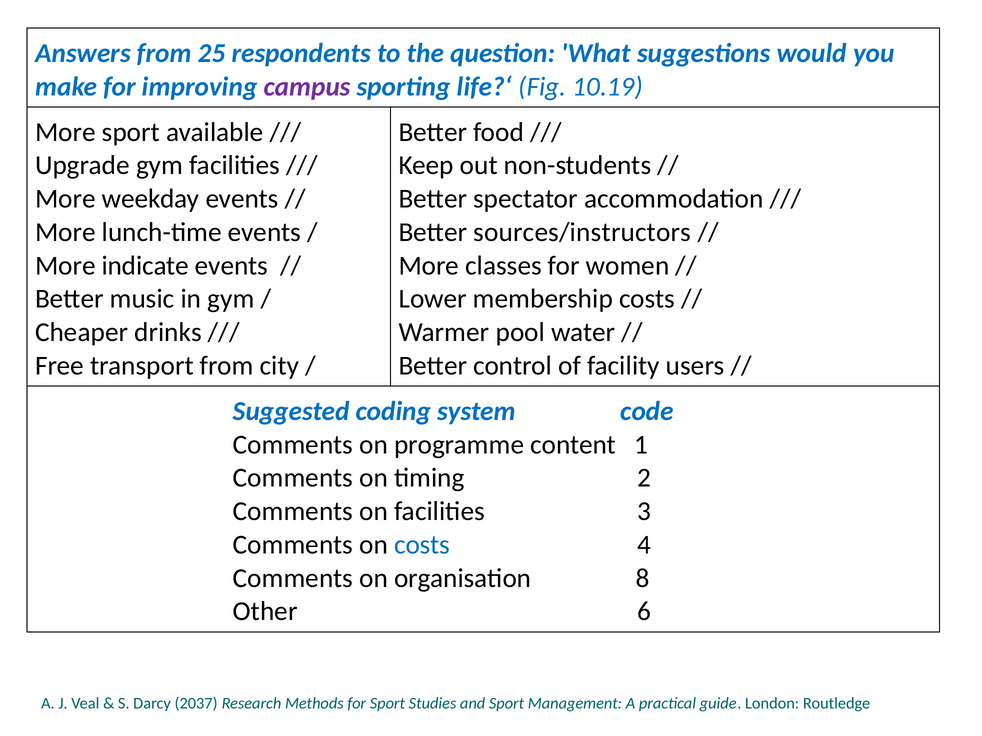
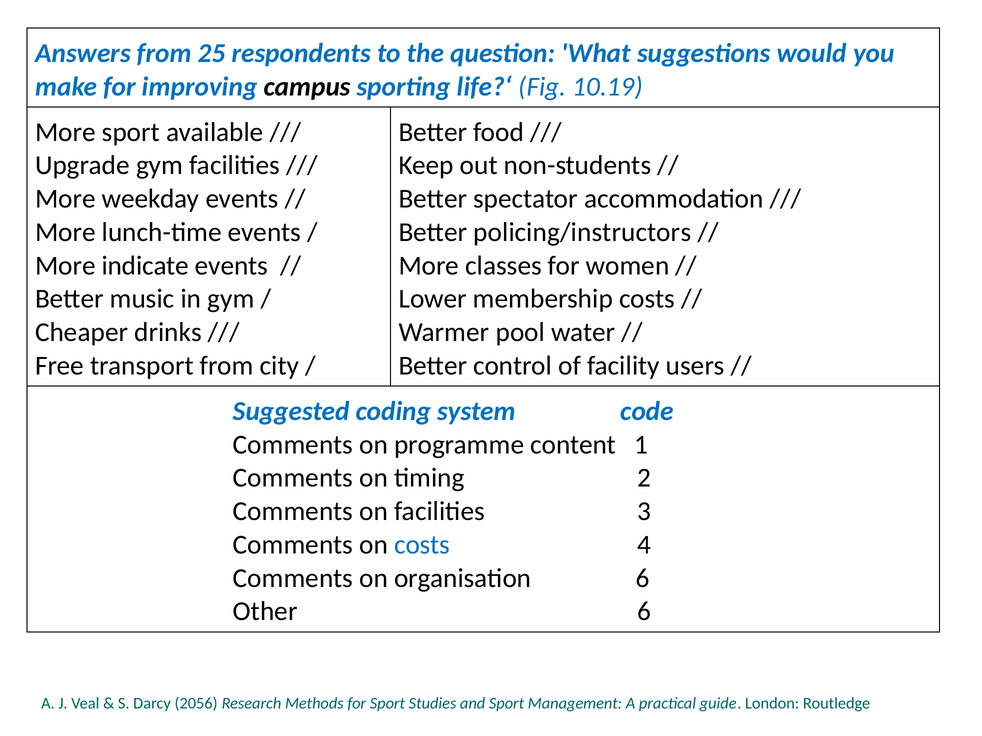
campus colour: purple -> black
sources/instructors: sources/instructors -> policing/instructors
organisation 8: 8 -> 6
2037: 2037 -> 2056
